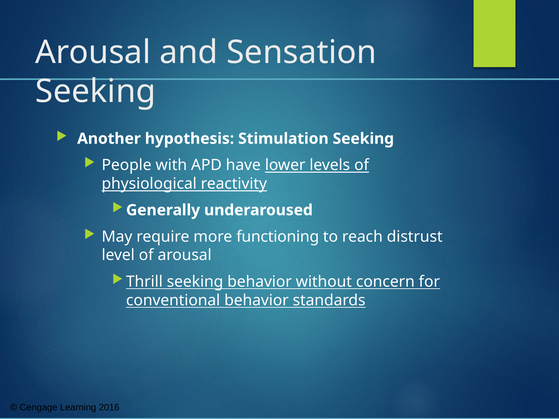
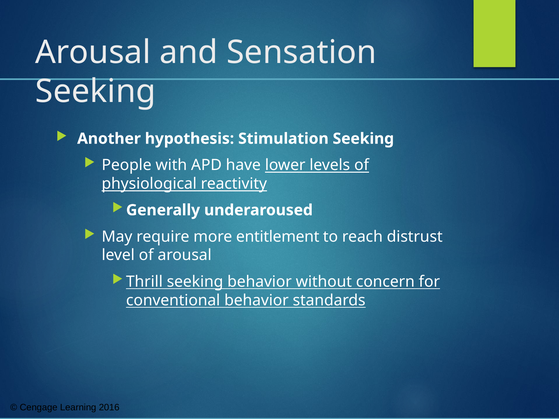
functioning: functioning -> entitlement
